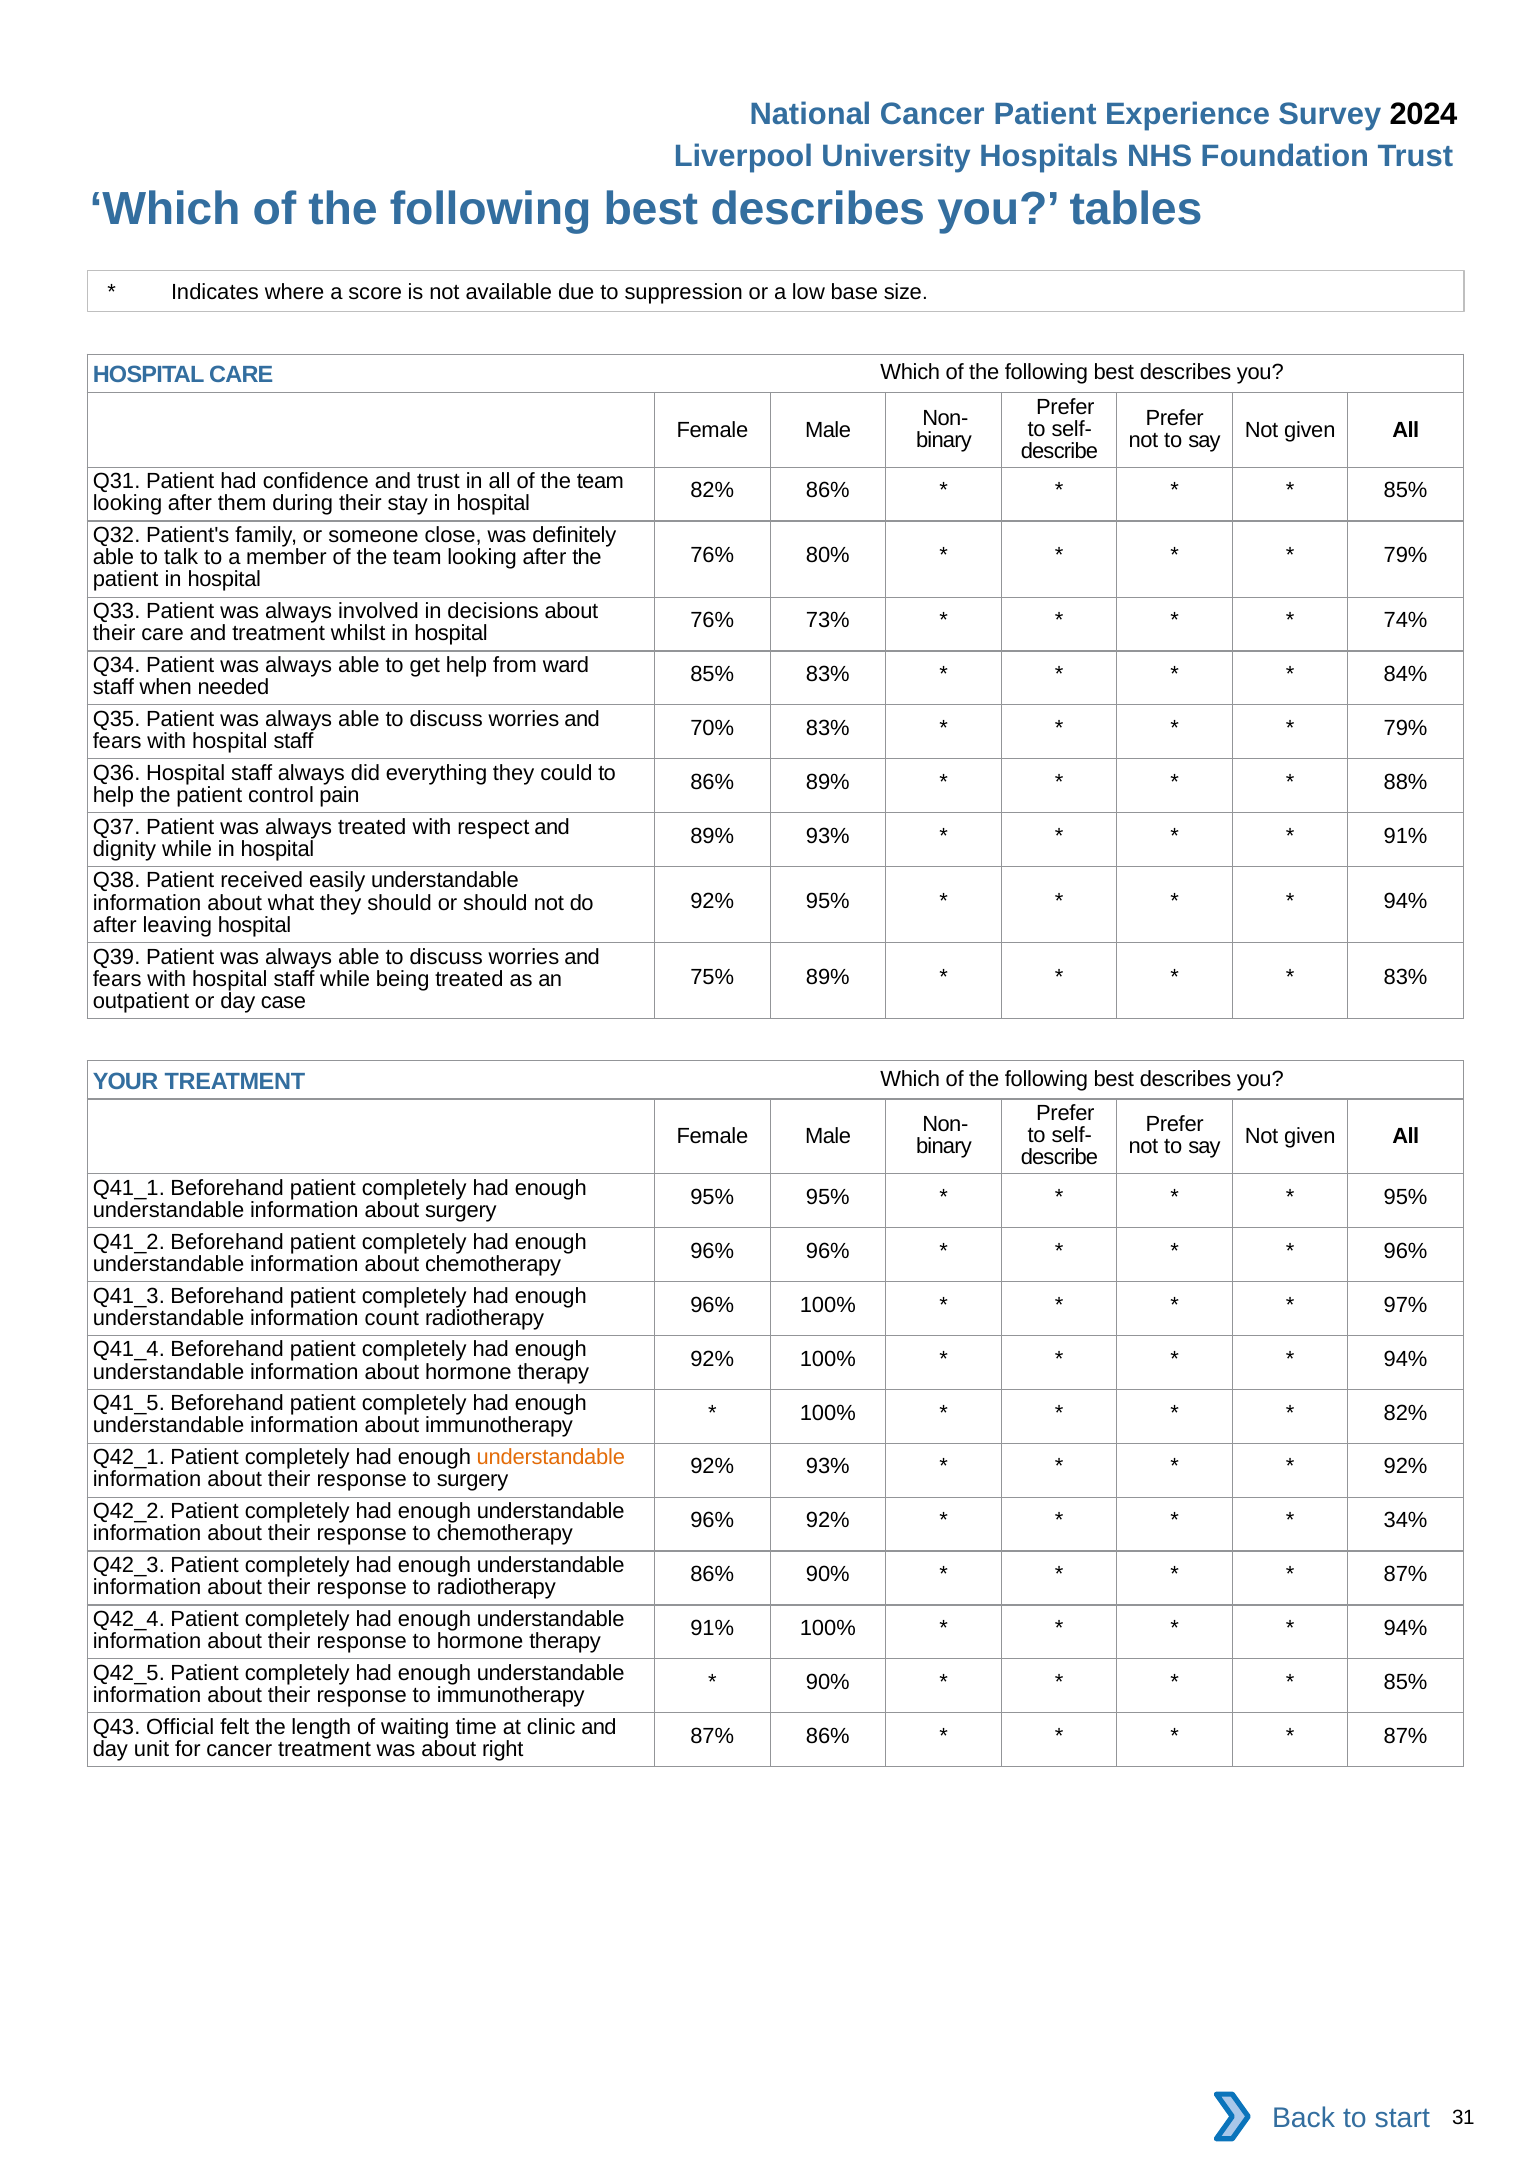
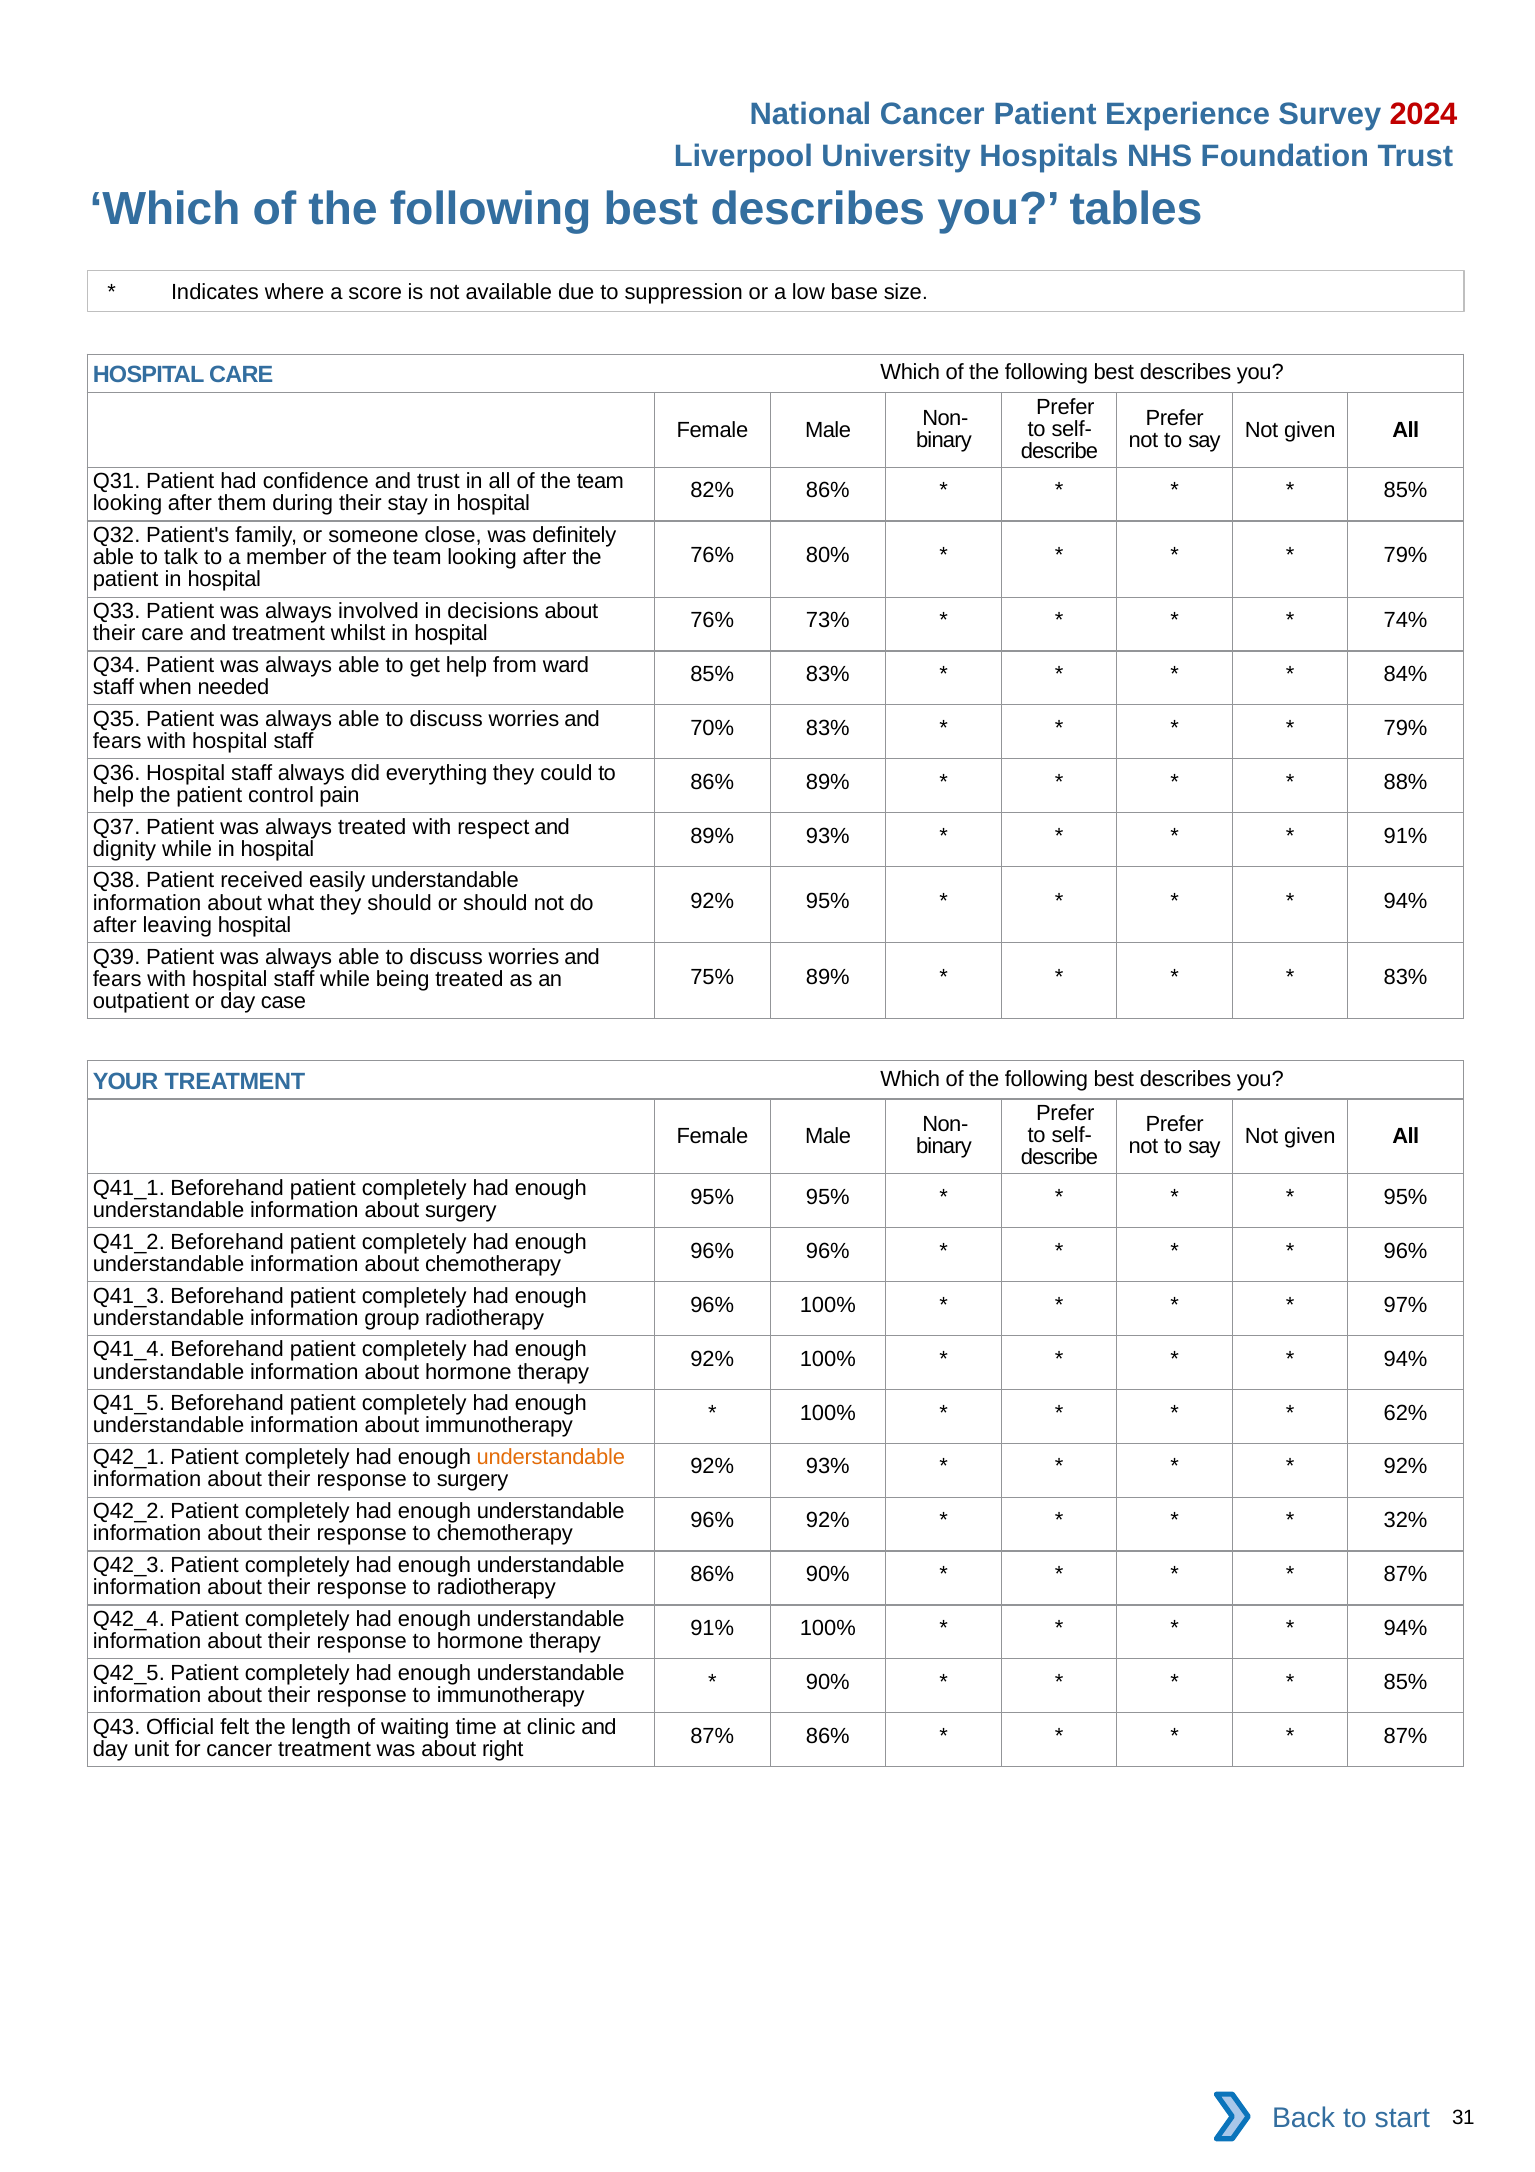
2024 colour: black -> red
count: count -> group
82% at (1406, 1413): 82% -> 62%
34%: 34% -> 32%
